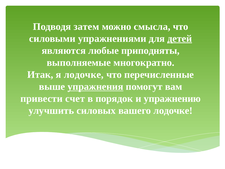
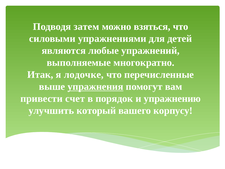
смысла: смысла -> взяться
детей underline: present -> none
приподняты: приподняты -> упражнений
силовых: силовых -> который
вашего лодочке: лодочке -> корпусу
